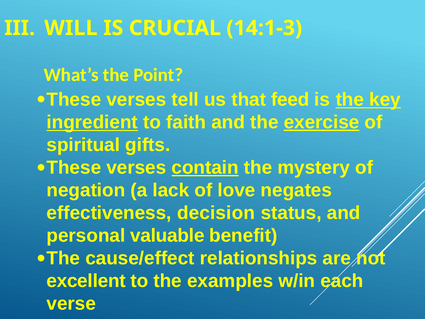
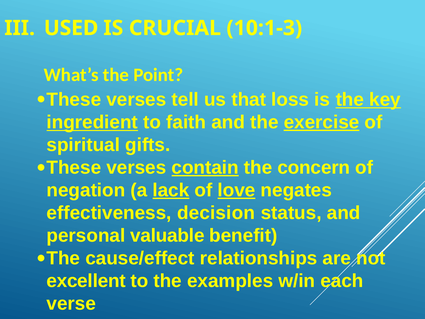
WILL: WILL -> USED
14:1-3: 14:1-3 -> 10:1-3
feed: feed -> loss
mystery: mystery -> concern
lack underline: none -> present
love underline: none -> present
